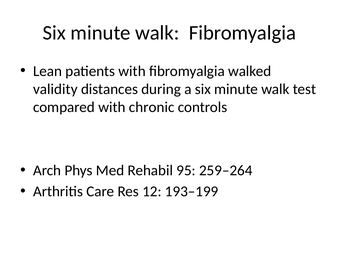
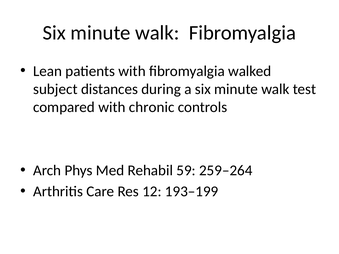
validity: validity -> subject
95: 95 -> 59
